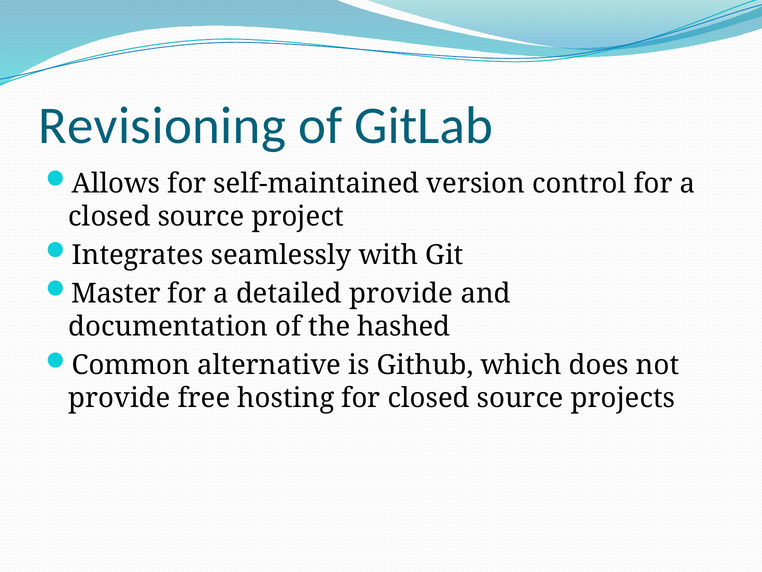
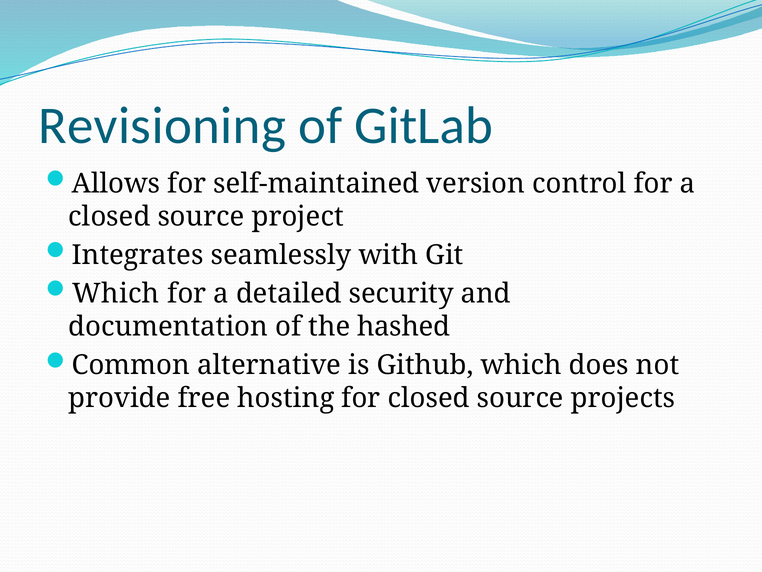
Master at (116, 293): Master -> Which
detailed provide: provide -> security
